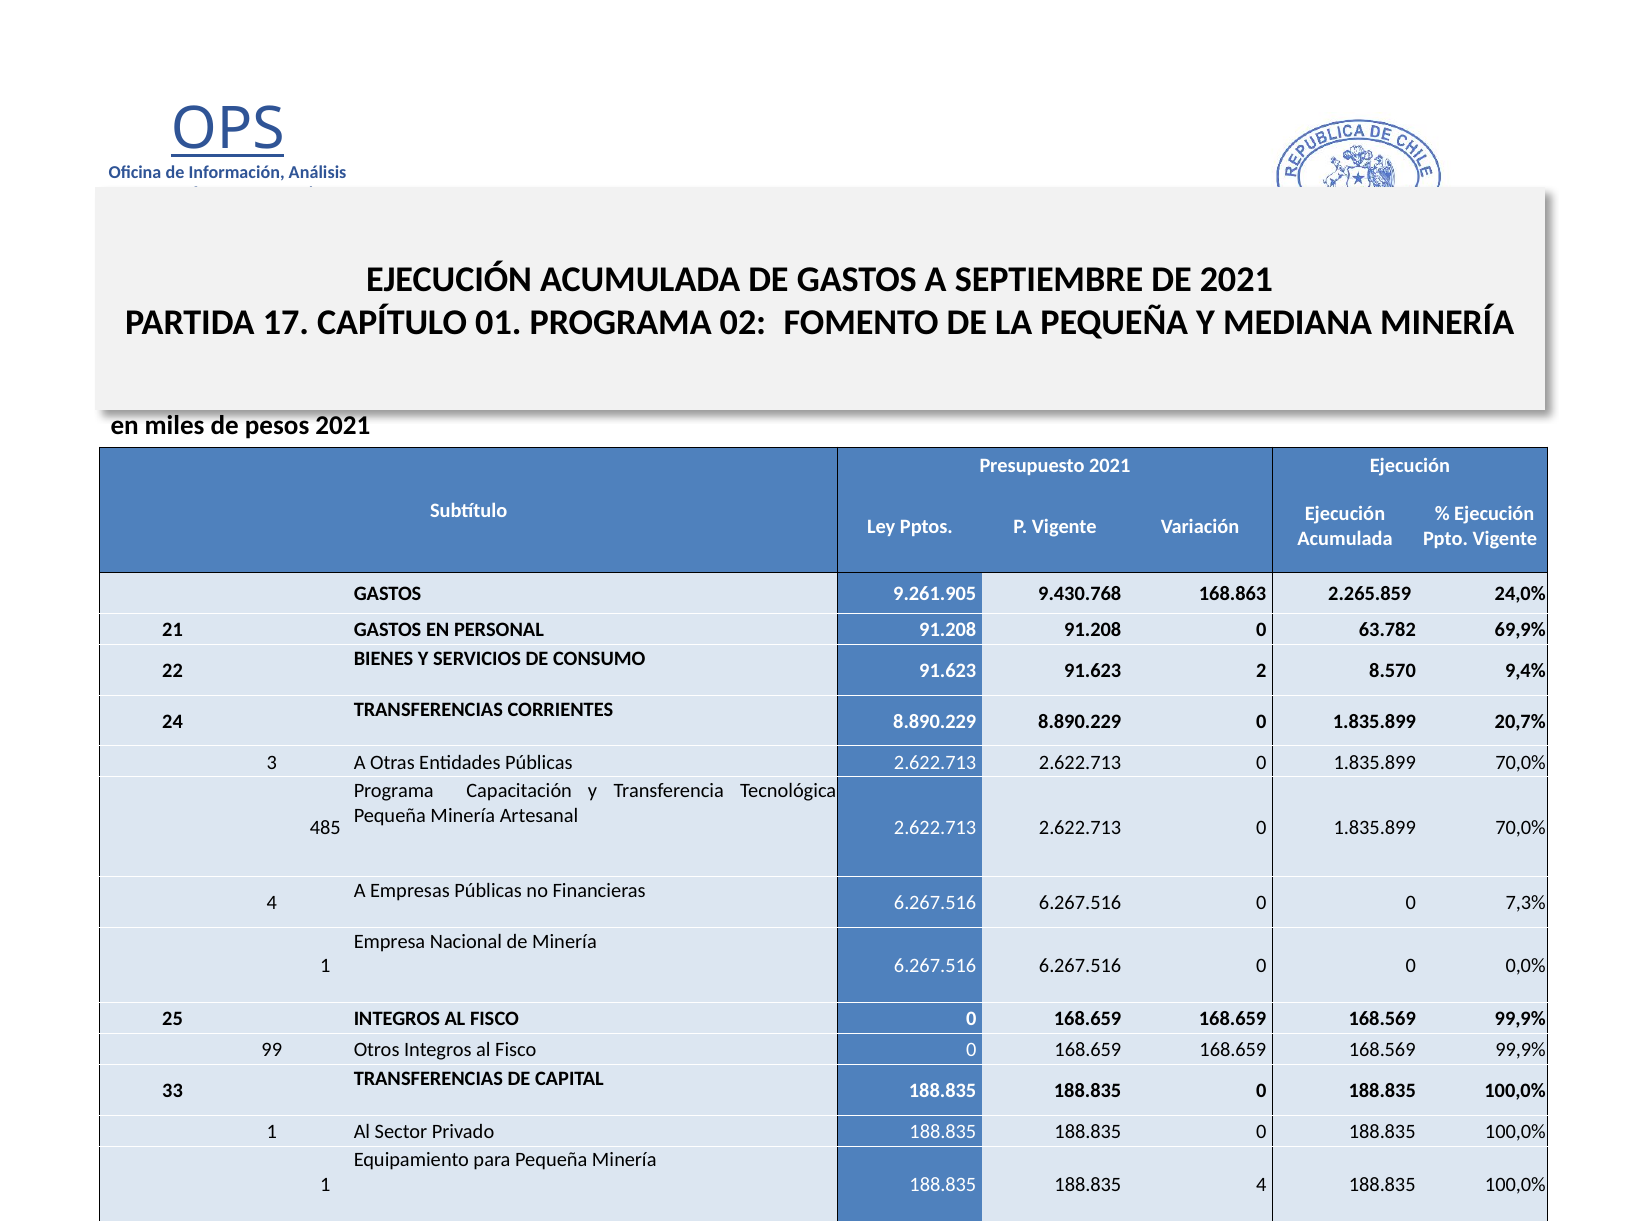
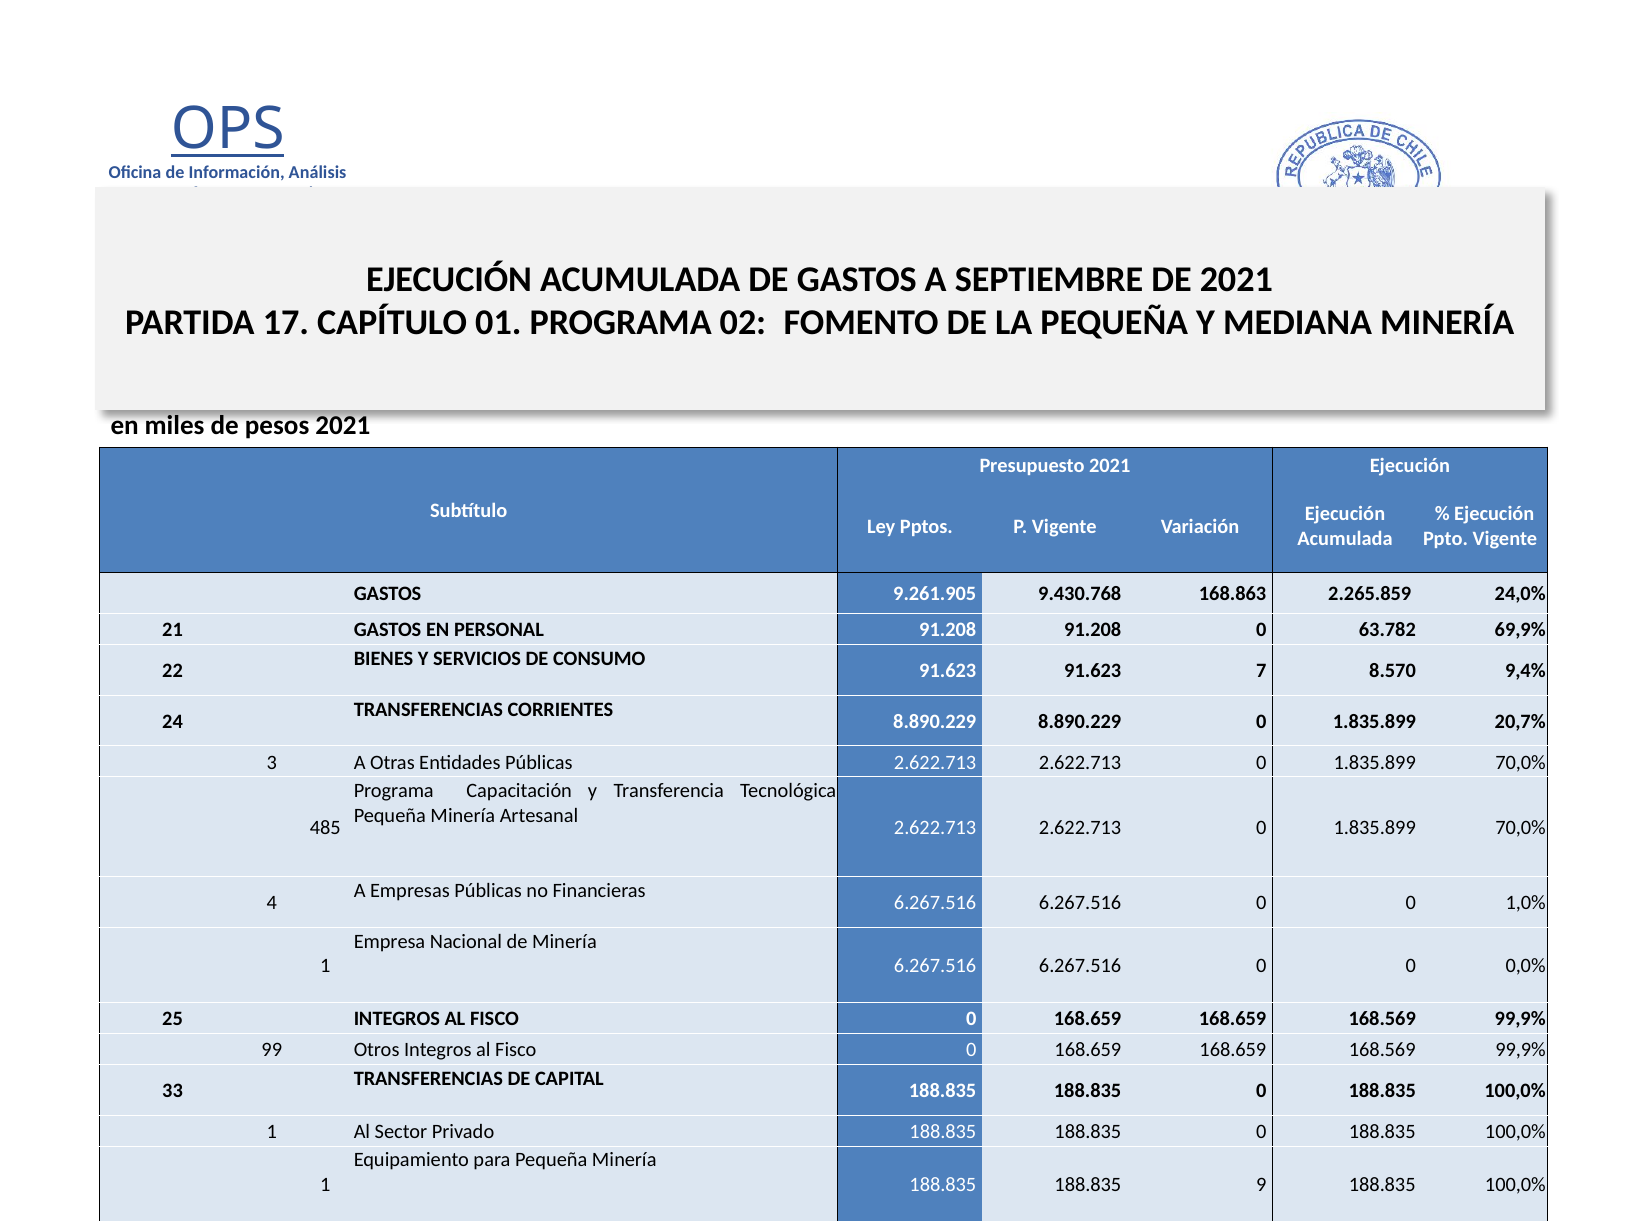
91.623 2: 2 -> 7
7,3%: 7,3% -> 1,0%
188.835 4: 4 -> 9
